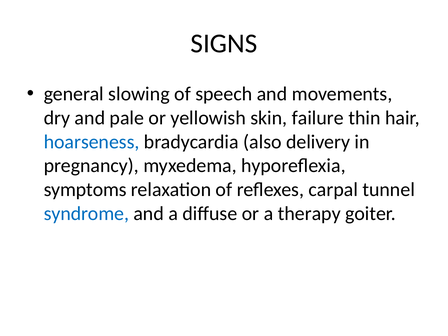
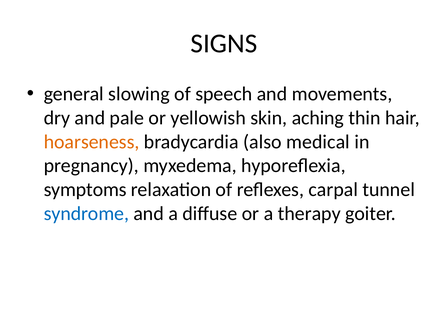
failure: failure -> aching
hoarseness colour: blue -> orange
delivery: delivery -> medical
